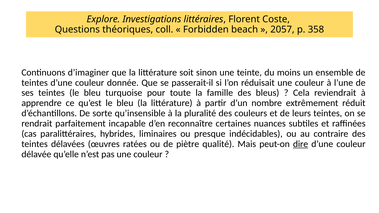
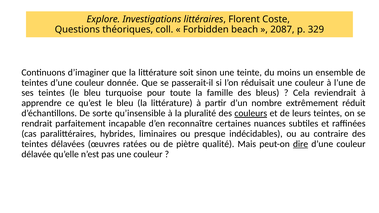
2057: 2057 -> 2087
358: 358 -> 329
couleurs underline: none -> present
